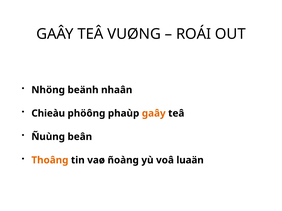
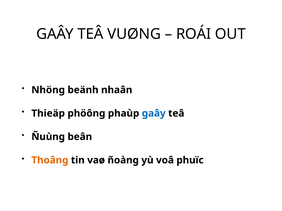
Chieàu: Chieàu -> Thieäp
gaây at (154, 114) colour: orange -> blue
luaän: luaän -> phuïc
